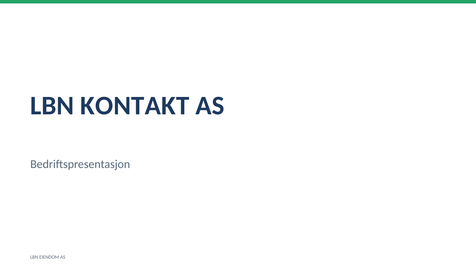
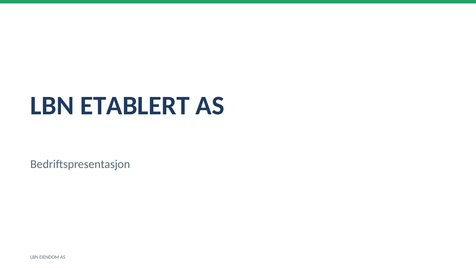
KONTAKT: KONTAKT -> ETABLERT
